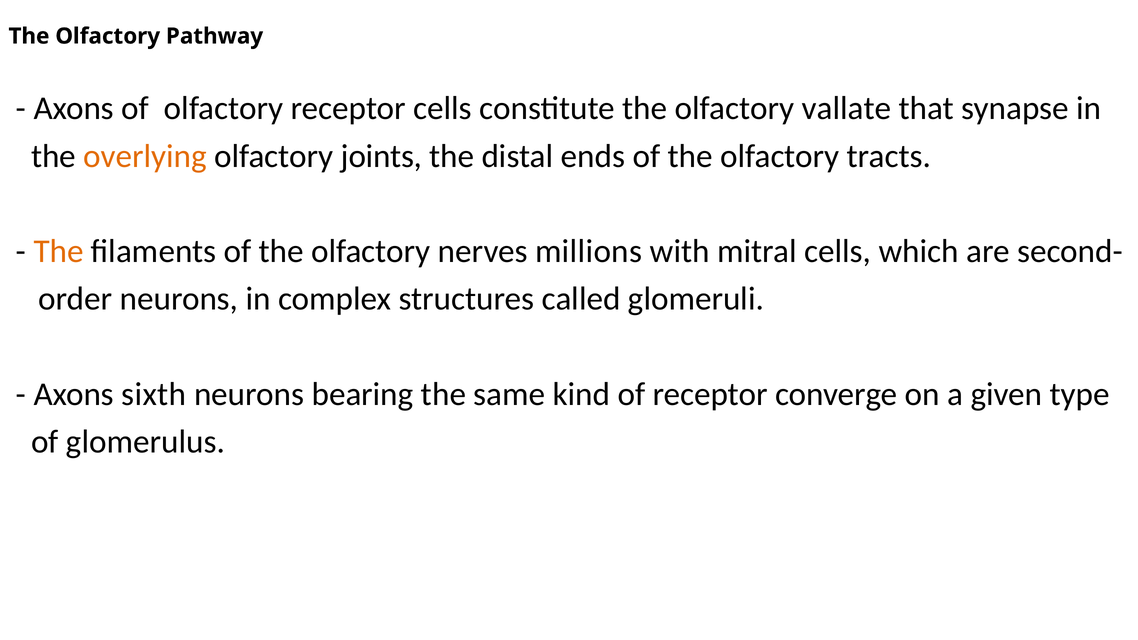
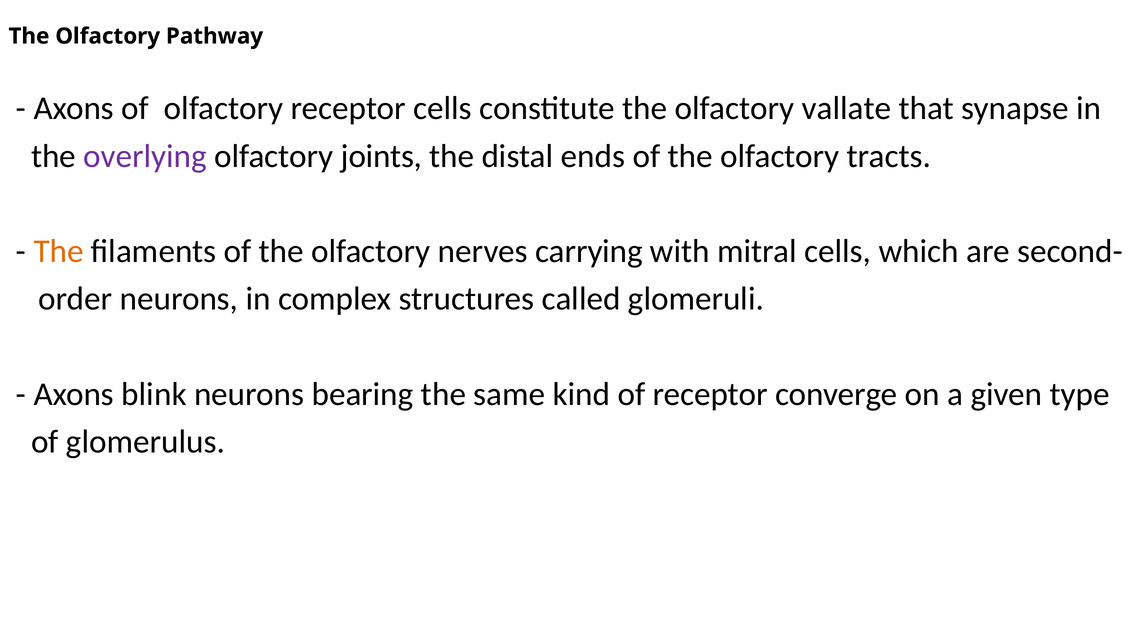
overlying colour: orange -> purple
millions: millions -> carrying
sixth: sixth -> blink
